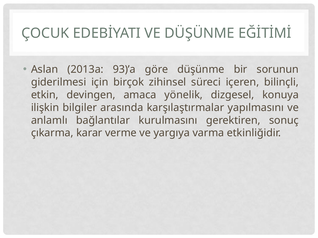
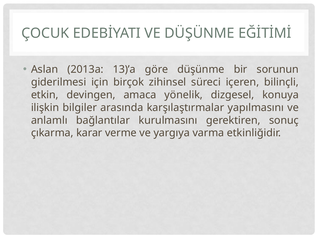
93)’a: 93)’a -> 13)’a
